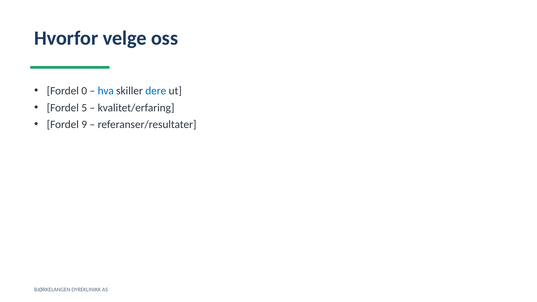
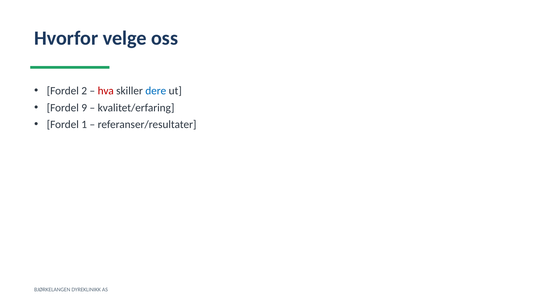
0: 0 -> 2
hva colour: blue -> red
5: 5 -> 9
9: 9 -> 1
